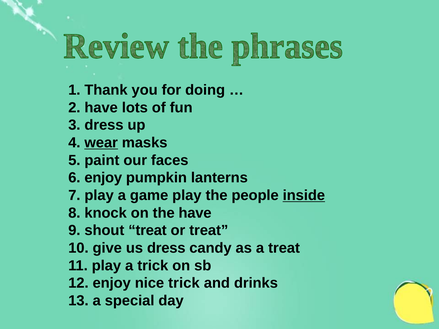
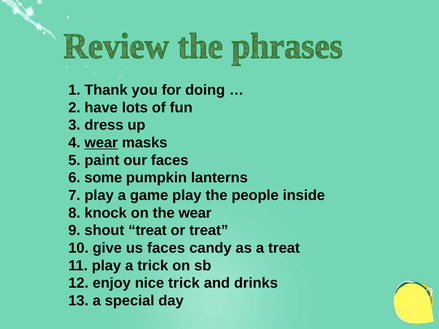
6 enjoy: enjoy -> some
inside underline: present -> none
the have: have -> wear
us dress: dress -> faces
